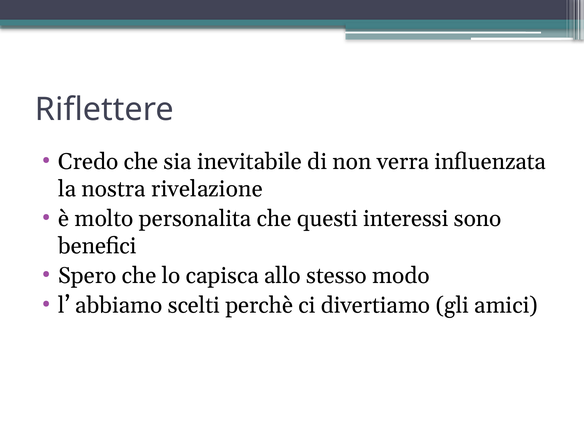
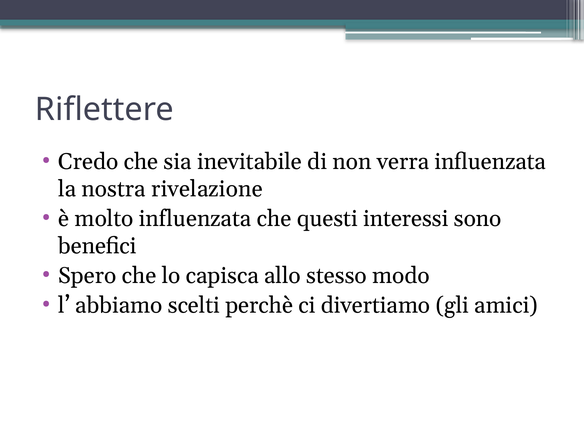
molto personalita: personalita -> influenzata
